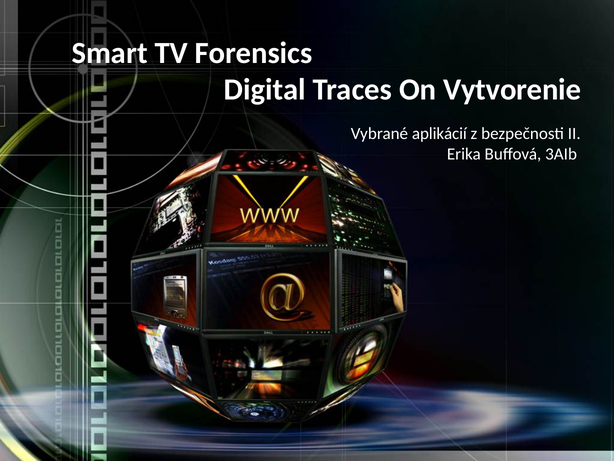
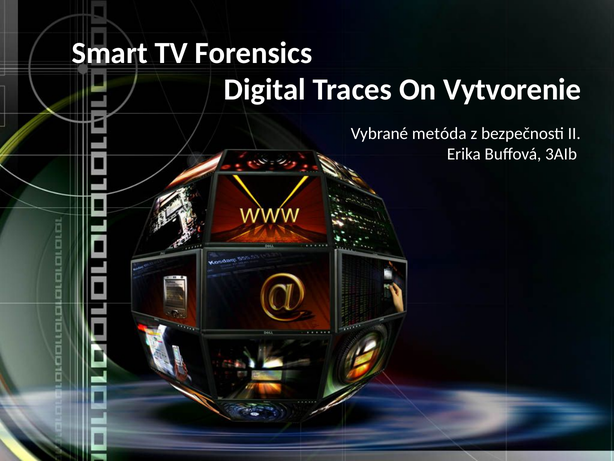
aplikácií: aplikácií -> metóda
